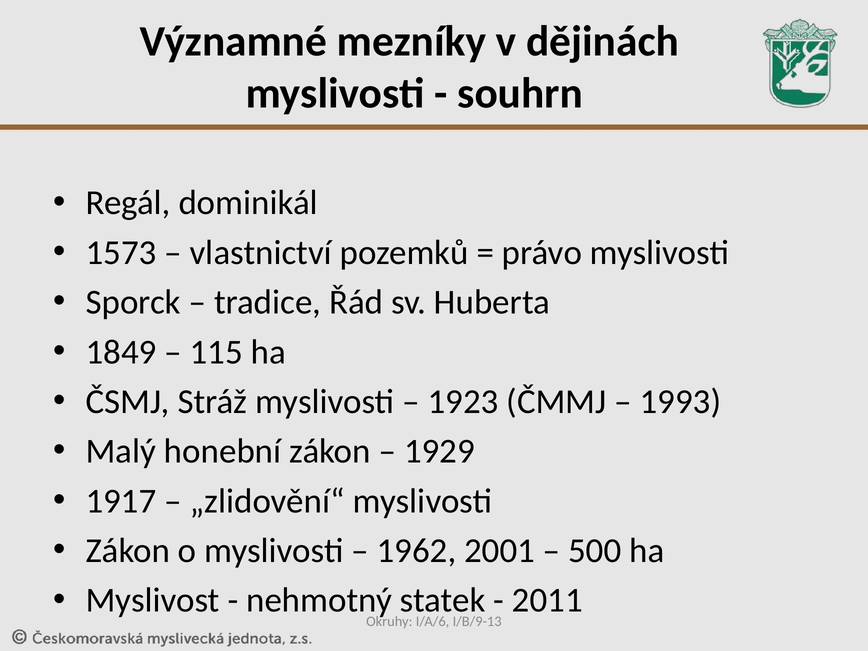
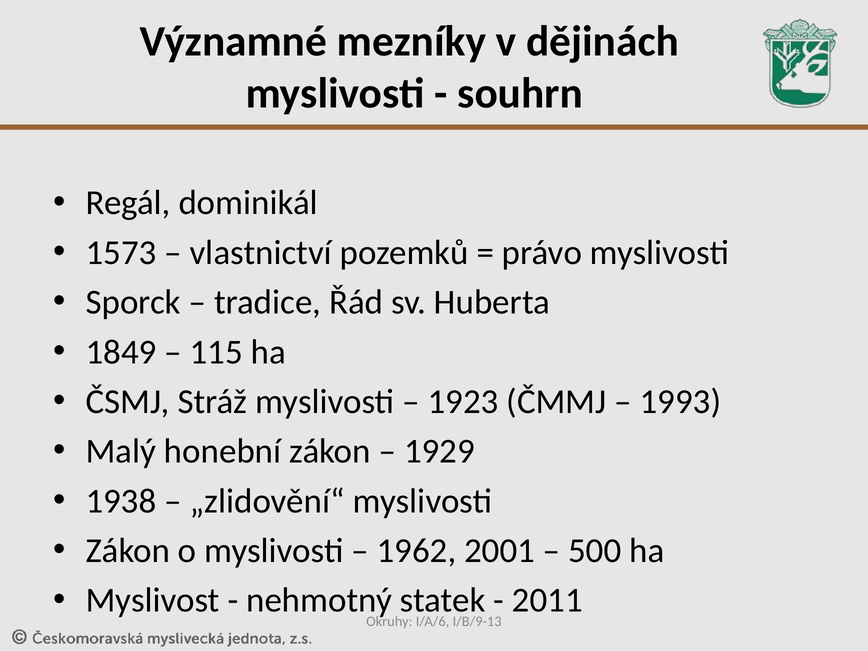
1917: 1917 -> 1938
